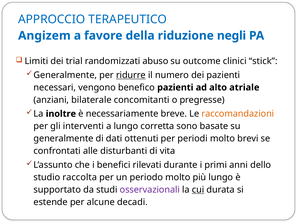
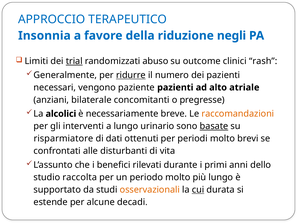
Angizem: Angizem -> Insonnia
trial underline: none -> present
stick: stick -> rash
benefico: benefico -> paziente
inoltre: inoltre -> alcolici
corretta: corretta -> urinario
basate underline: none -> present
generalmente at (63, 138): generalmente -> risparmiatore
osservazionali colour: purple -> orange
